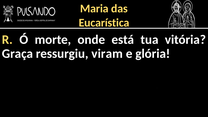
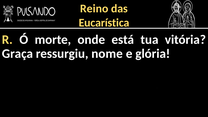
Maria: Maria -> Reino
viram: viram -> nome
